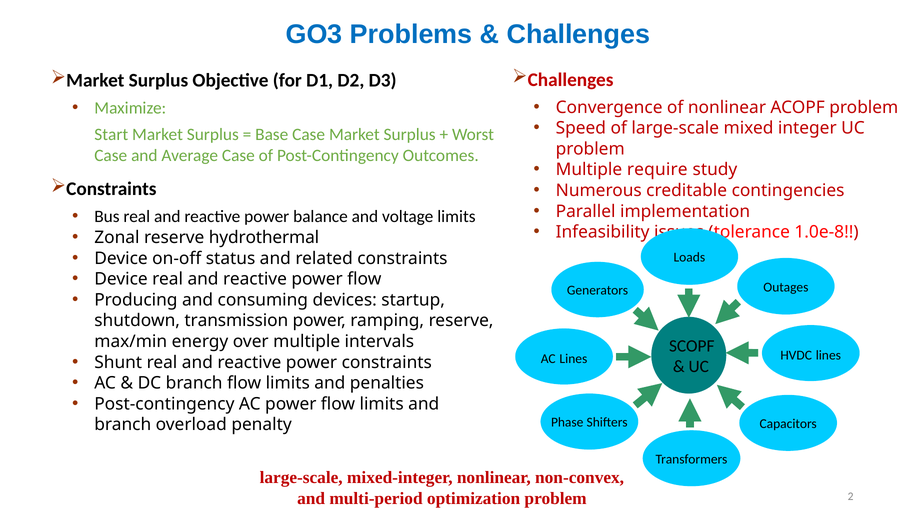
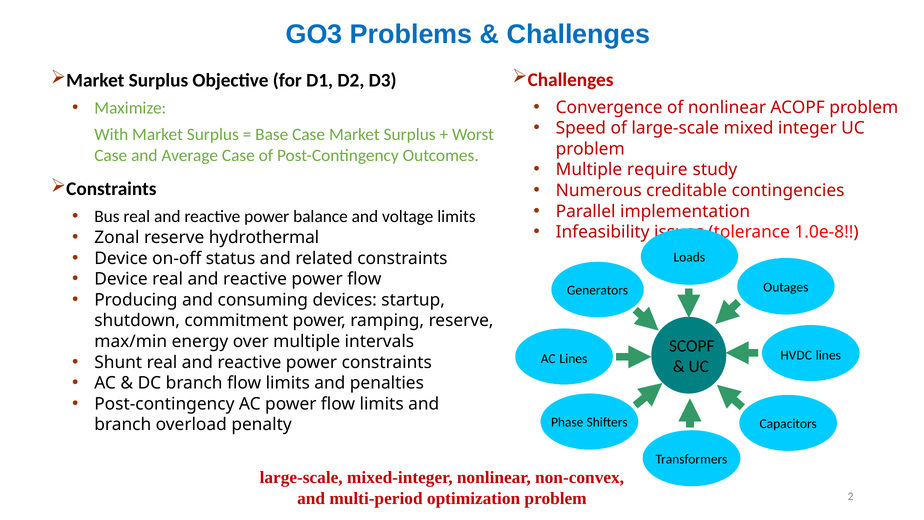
Start: Start -> With
transmission: transmission -> commitment
